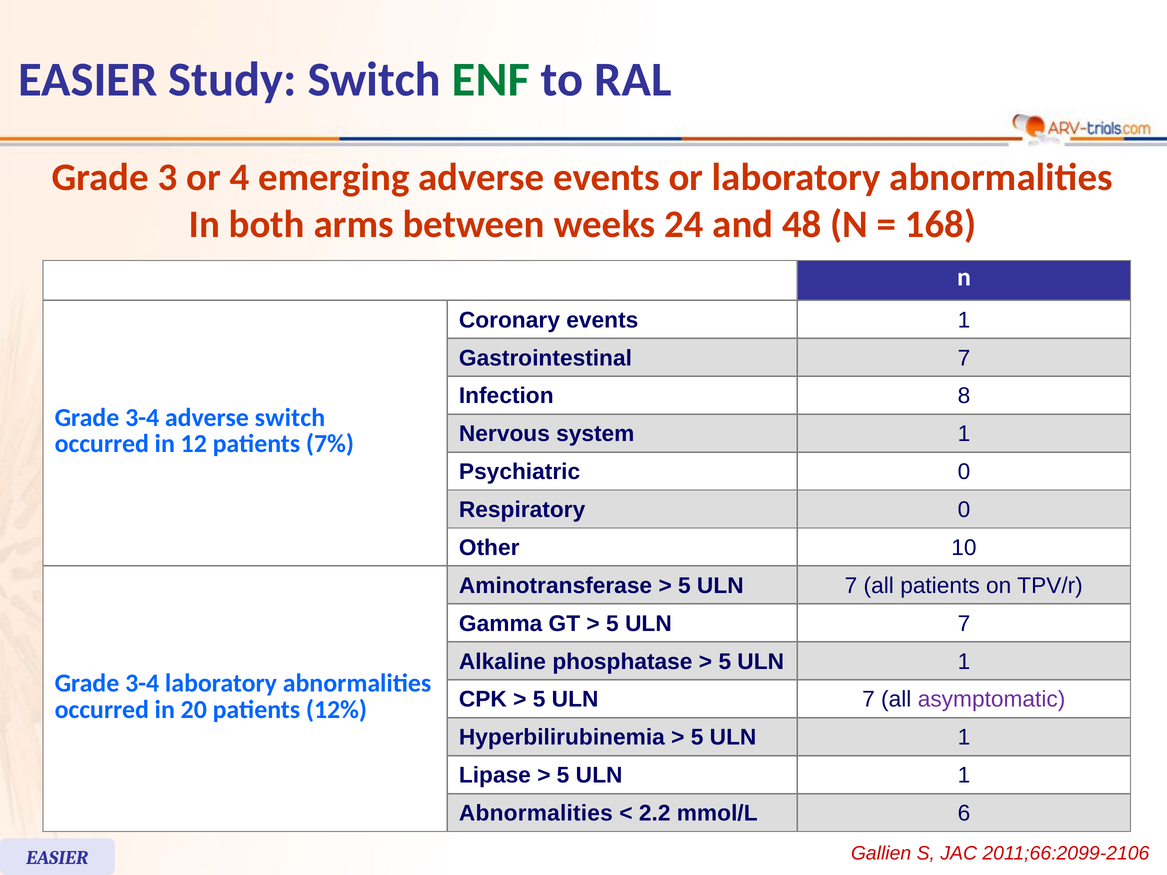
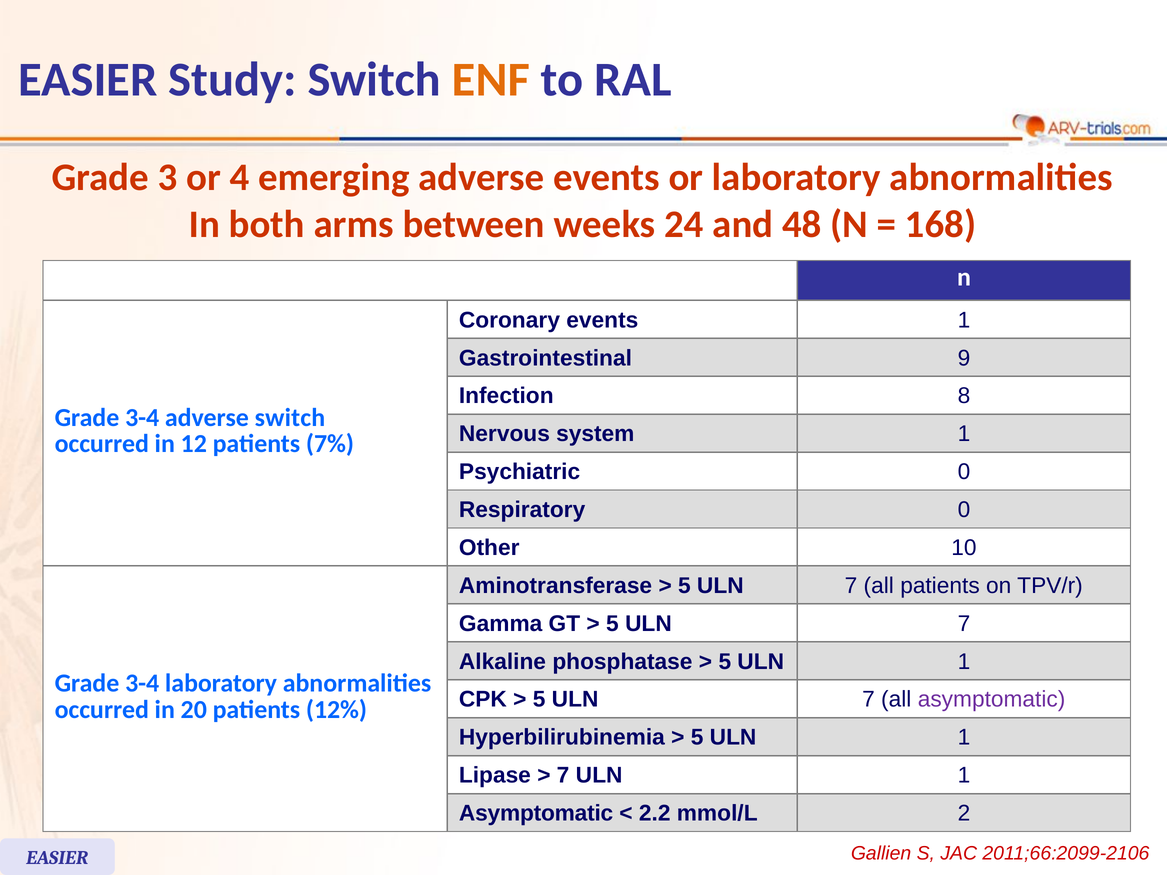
ENF colour: green -> orange
Gastrointestinal 7: 7 -> 9
5 at (563, 776): 5 -> 7
Abnormalities at (536, 814): Abnormalities -> Asymptomatic
6: 6 -> 2
